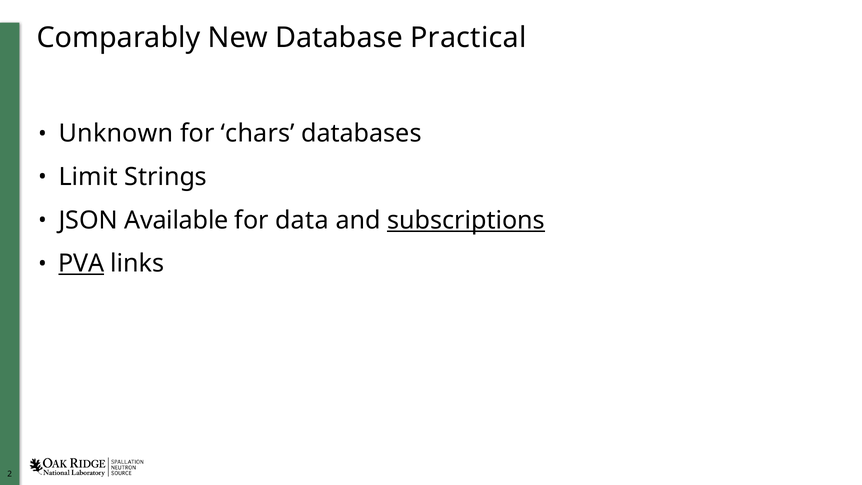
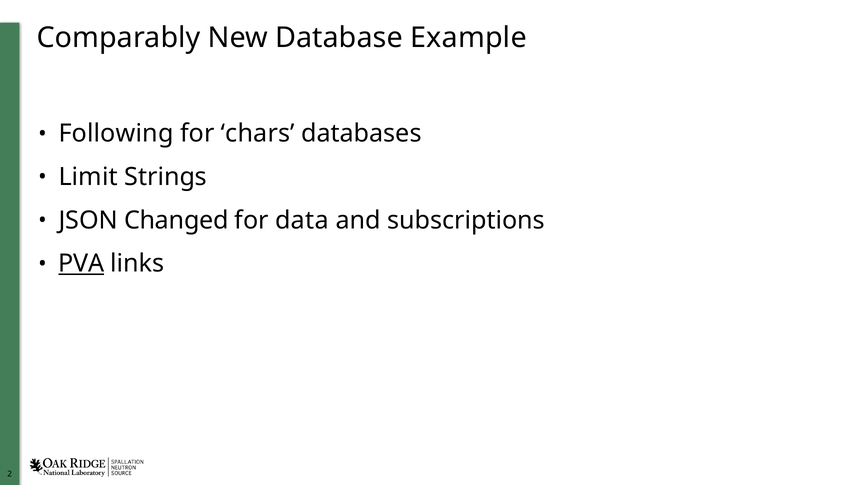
Practical: Practical -> Example
Unknown: Unknown -> Following
Available: Available -> Changed
subscriptions underline: present -> none
